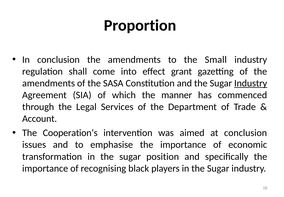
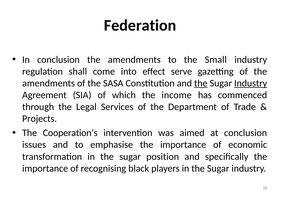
Proportion: Proportion -> Federation
grant: grant -> serve
the at (201, 83) underline: none -> present
manner: manner -> income
Account: Account -> Projects
